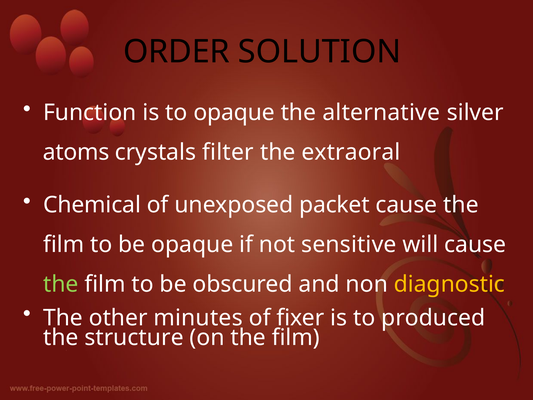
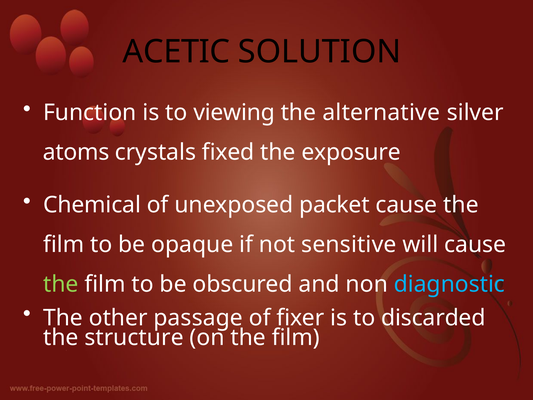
ORDER: ORDER -> ACETIC
to opaque: opaque -> viewing
filter: filter -> fixed
extraoral: extraoral -> exposure
diagnostic colour: yellow -> light blue
minutes: minutes -> passage
produced: produced -> discarded
